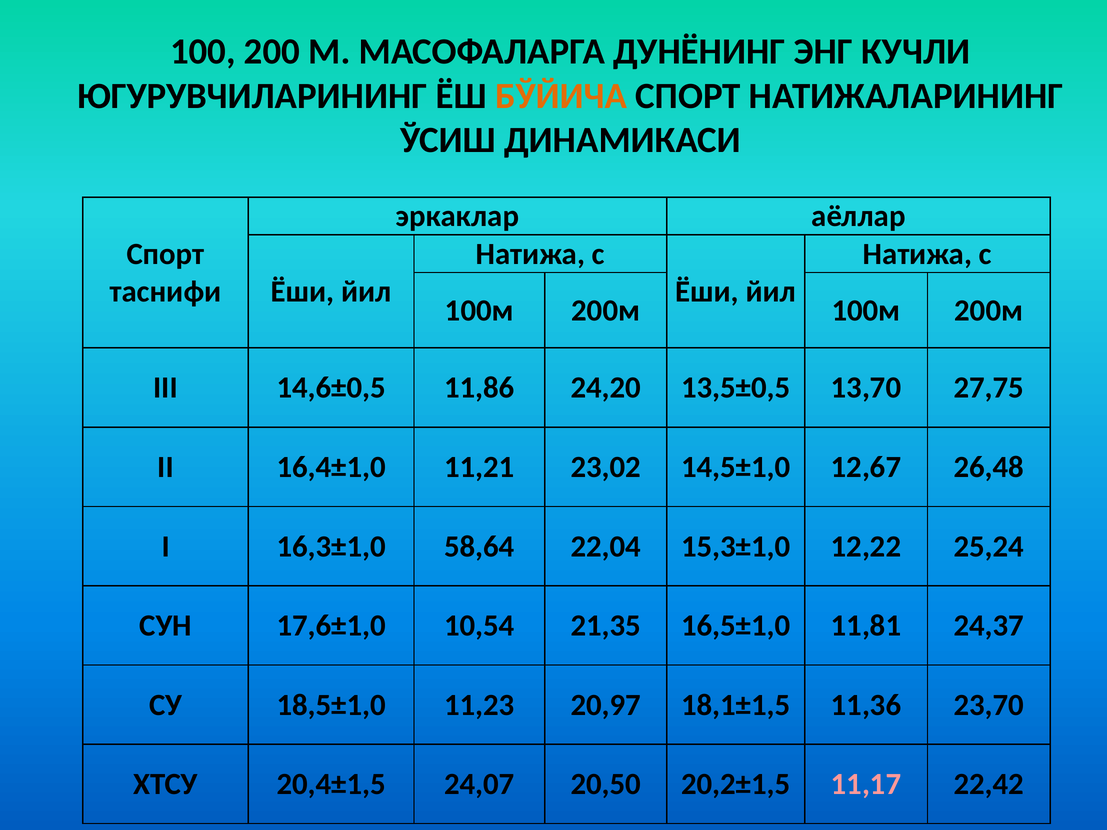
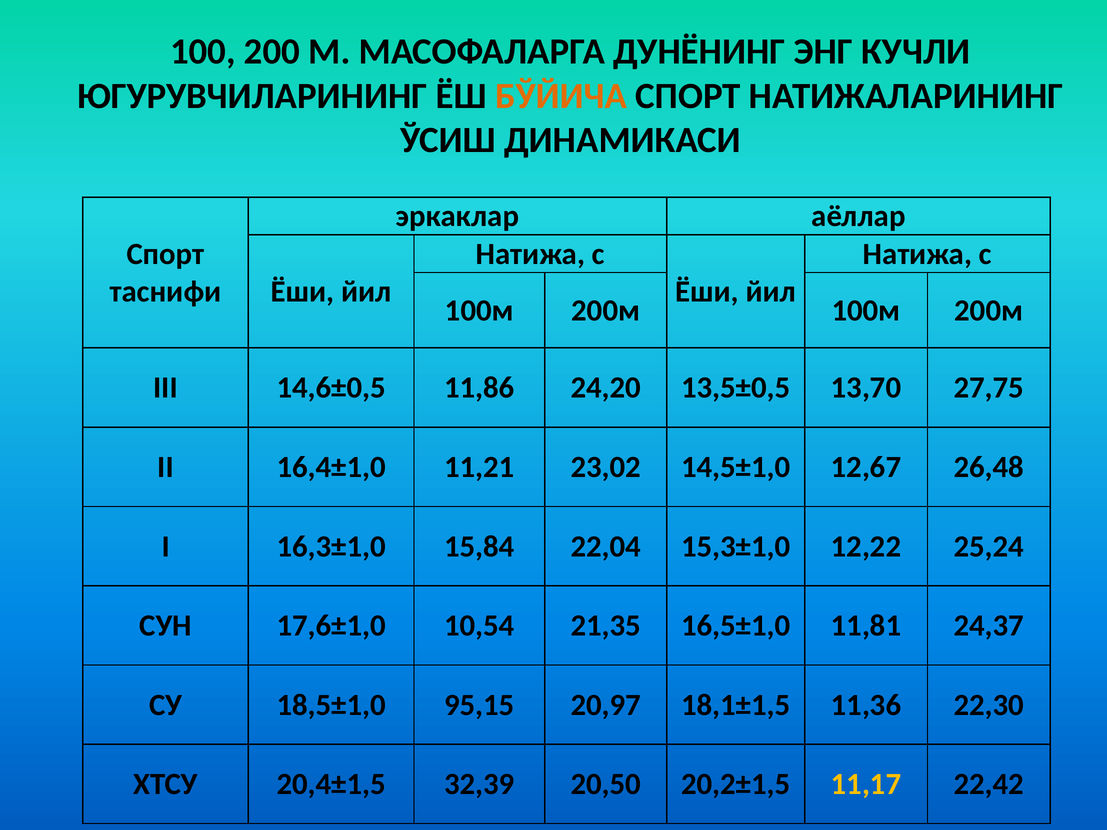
58,64: 58,64 -> 15,84
11,23: 11,23 -> 95,15
23,70: 23,70 -> 22,30
24,07: 24,07 -> 32,39
11,17 colour: pink -> yellow
